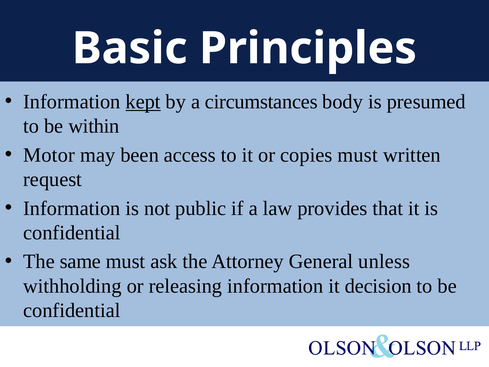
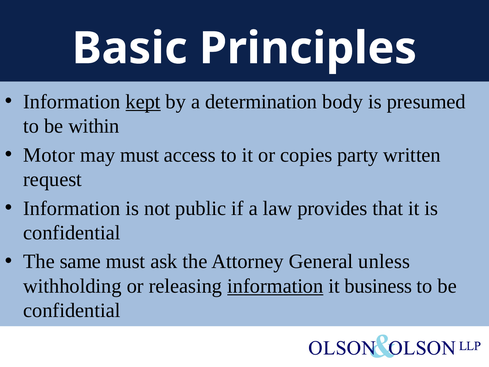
circumstances: circumstances -> determination
may been: been -> must
copies must: must -> party
information at (275, 286) underline: none -> present
decision: decision -> business
